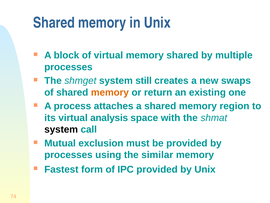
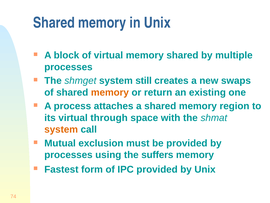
analysis: analysis -> through
system at (61, 129) colour: black -> orange
similar: similar -> suffers
